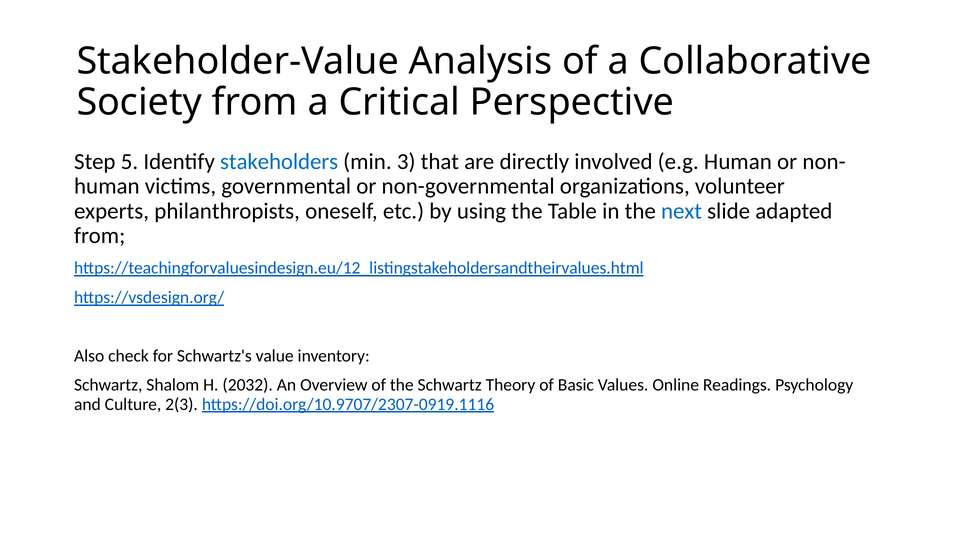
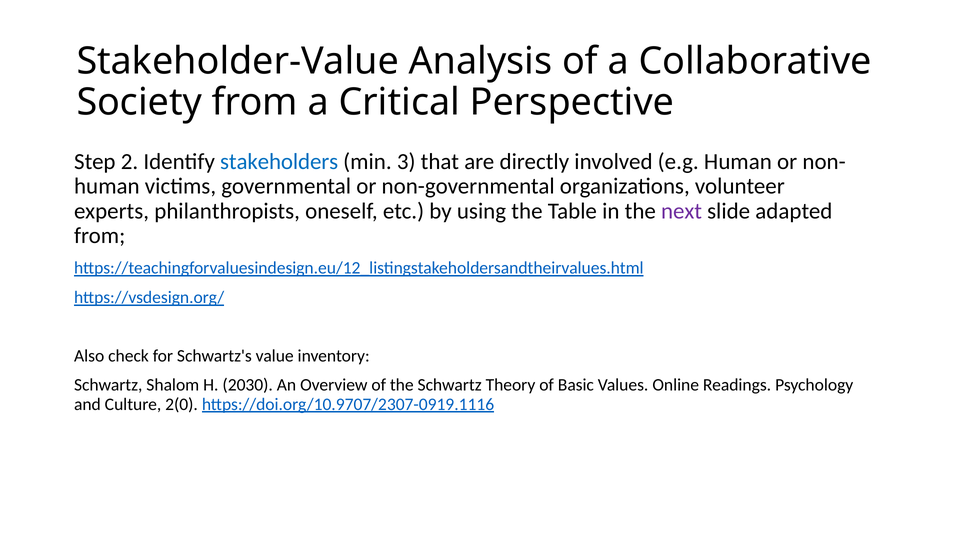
5: 5 -> 2
next colour: blue -> purple
2032: 2032 -> 2030
2(3: 2(3 -> 2(0
